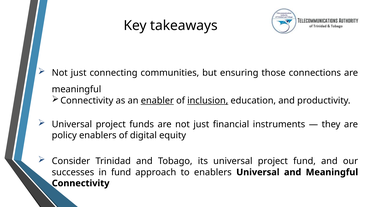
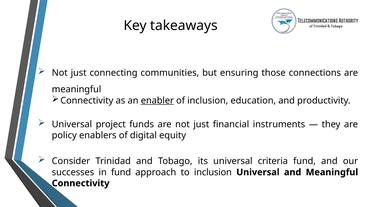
inclusion at (208, 100) underline: present -> none
its universal project: project -> criteria
to enablers: enablers -> inclusion
